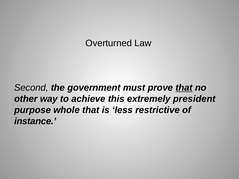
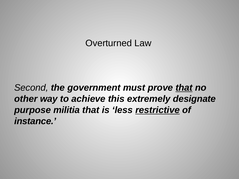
president: president -> designate
whole: whole -> militia
restrictive underline: none -> present
